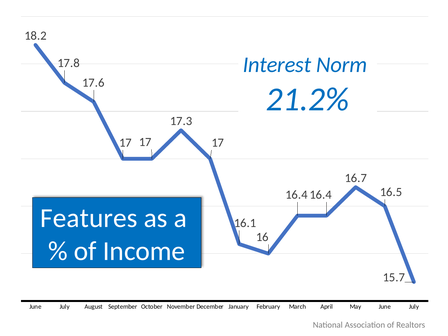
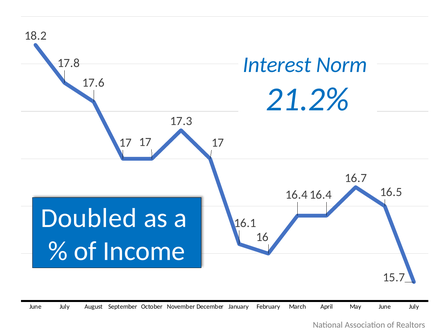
Features: Features -> Doubled
